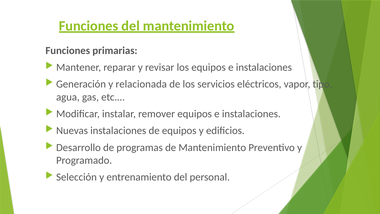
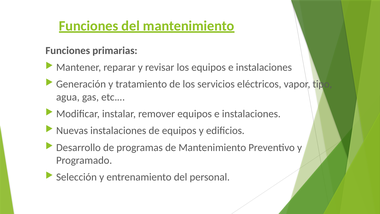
relacionada: relacionada -> tratamiento
